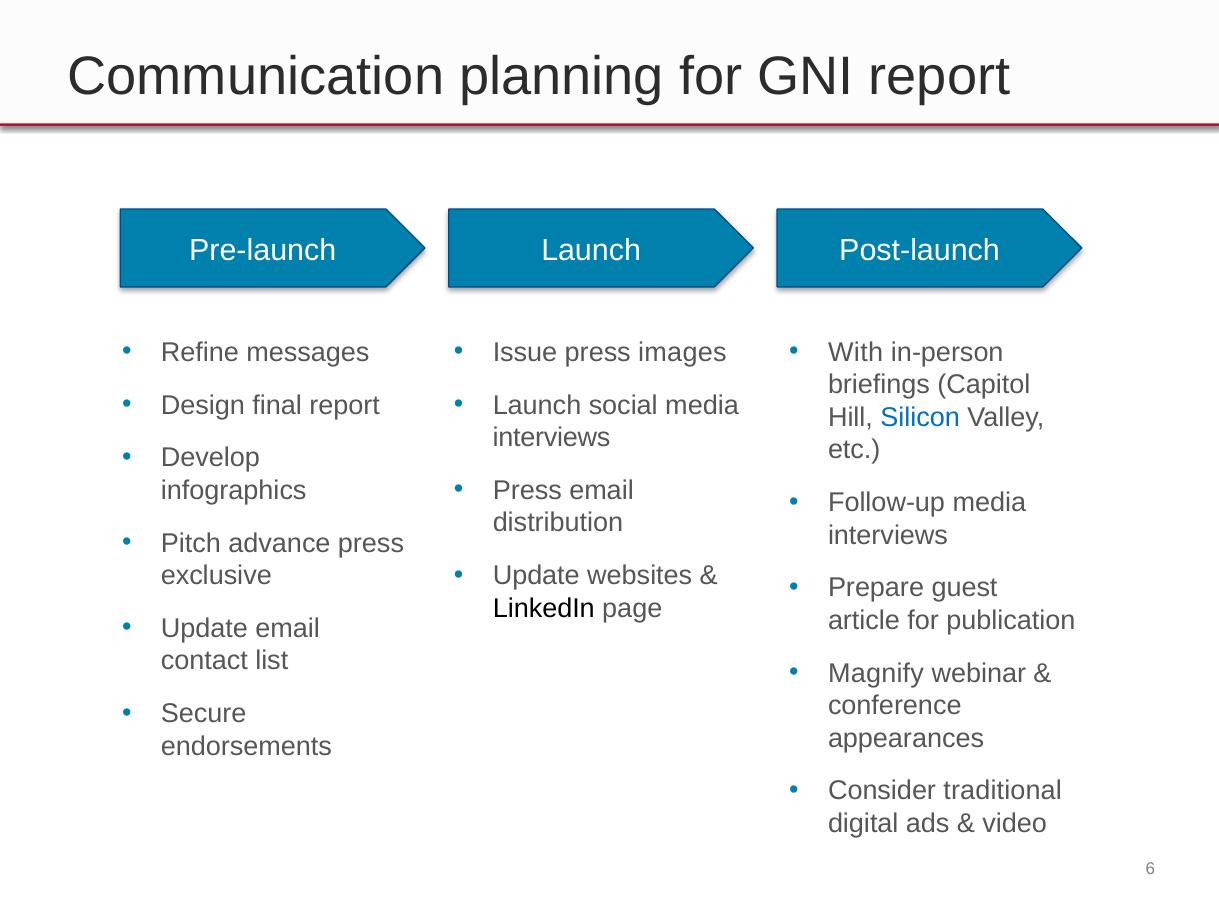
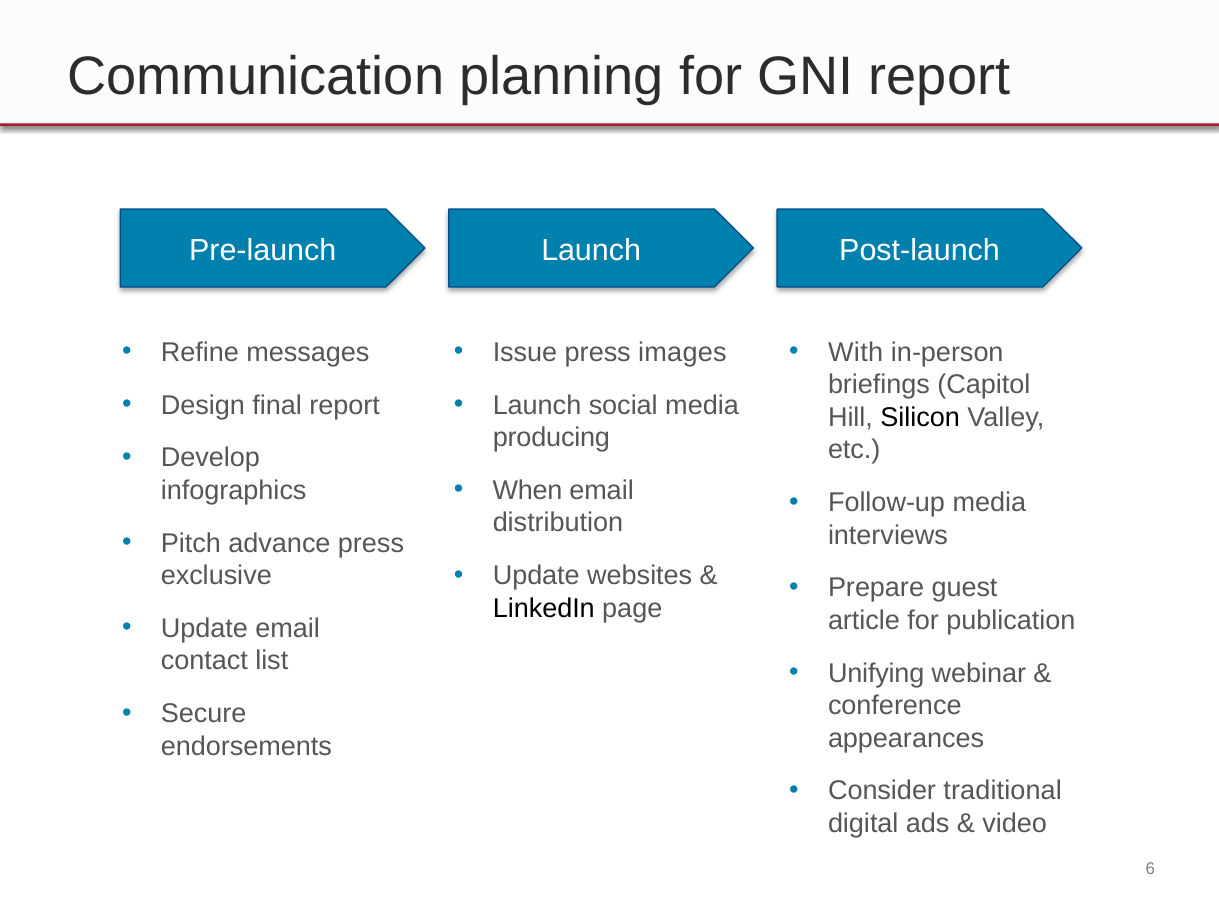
Silicon colour: blue -> black
interviews at (551, 438): interviews -> producing
Press at (527, 491): Press -> When
Magnify: Magnify -> Unifying
